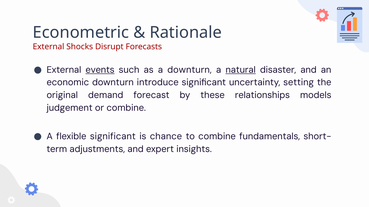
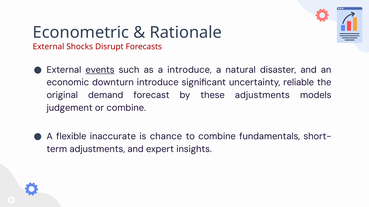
a downturn: downturn -> introduce
natural underline: present -> none
setting: setting -> reliable
these relationships: relationships -> adjustments
flexible significant: significant -> inaccurate
